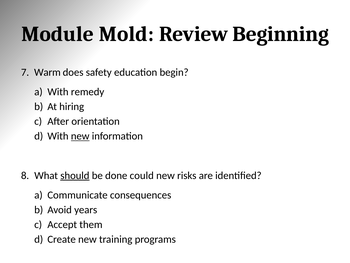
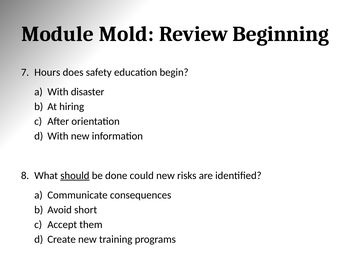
Warm: Warm -> Hours
remedy: remedy -> disaster
new at (80, 136) underline: present -> none
years: years -> short
